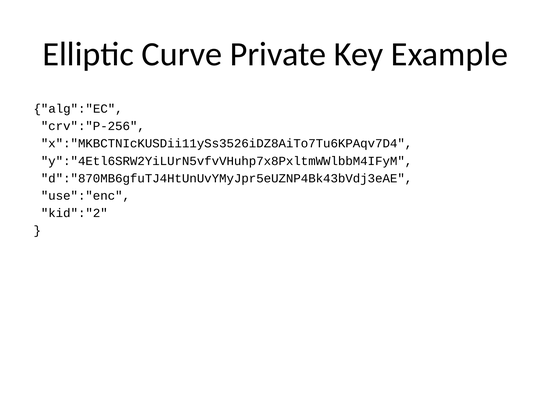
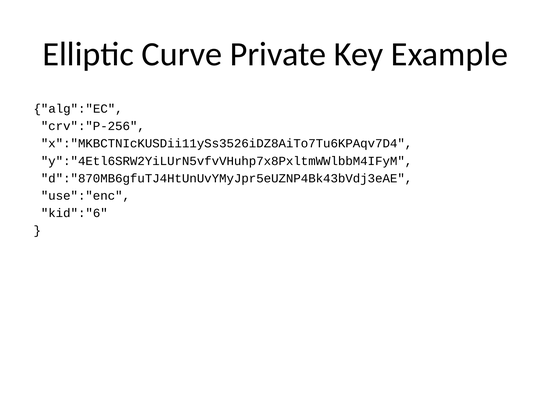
kid":"2: kid":"2 -> kid":"6
